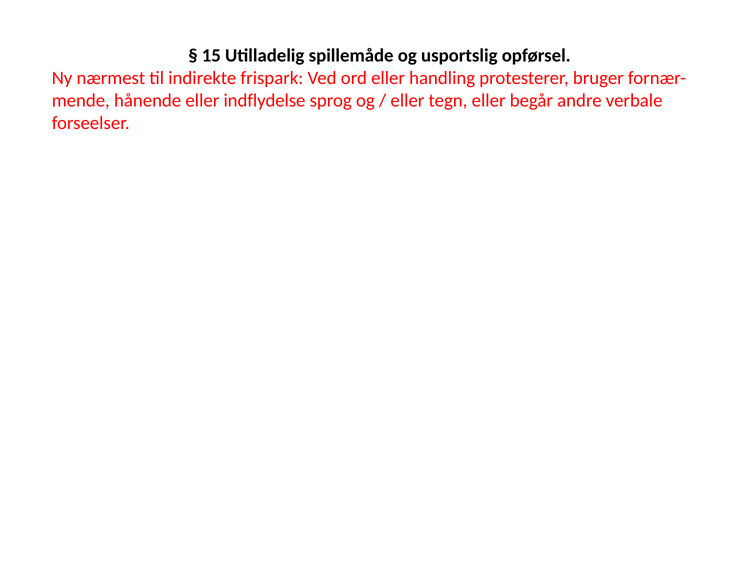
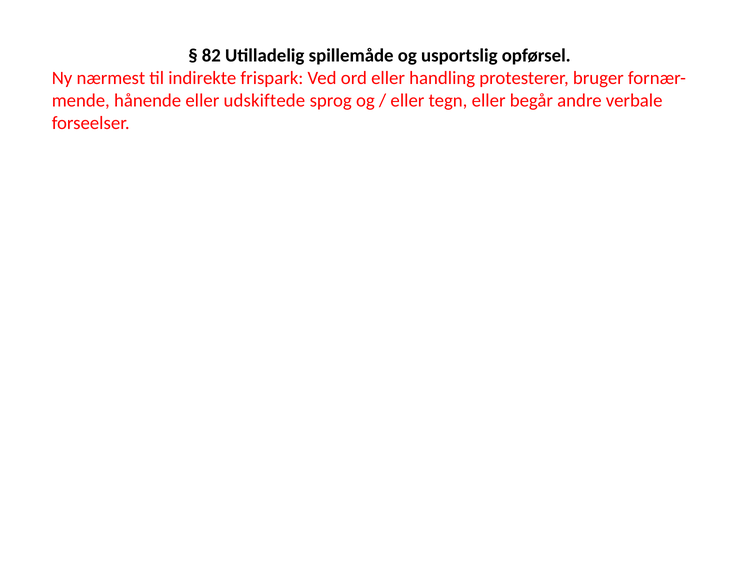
15: 15 -> 82
indflydelse: indflydelse -> udskiftede
